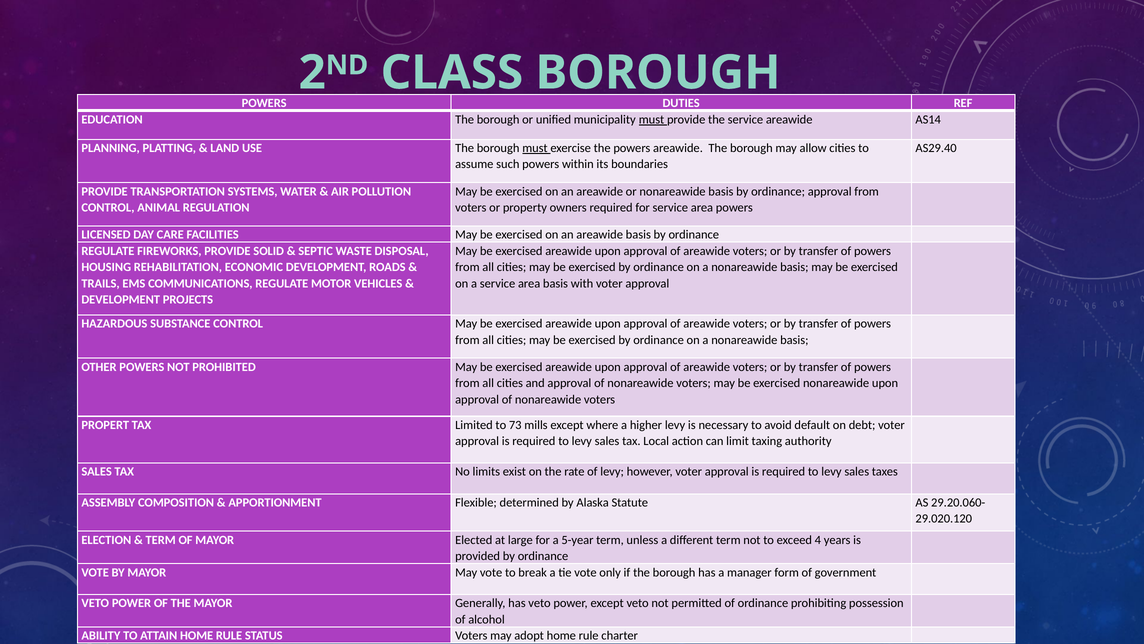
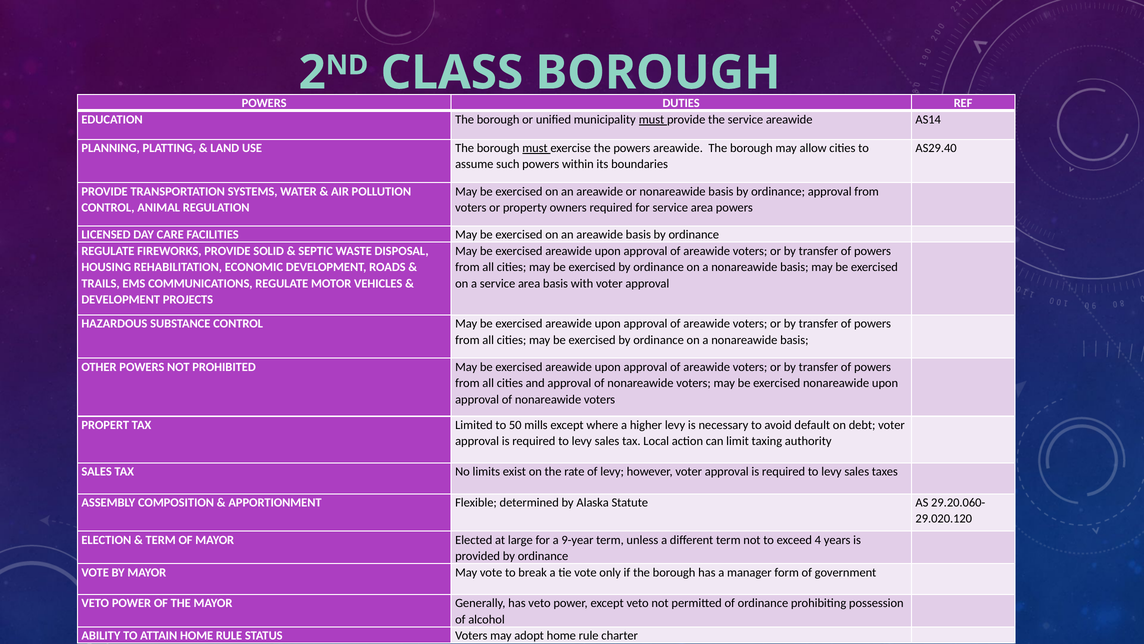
73: 73 -> 50
5-year: 5-year -> 9-year
